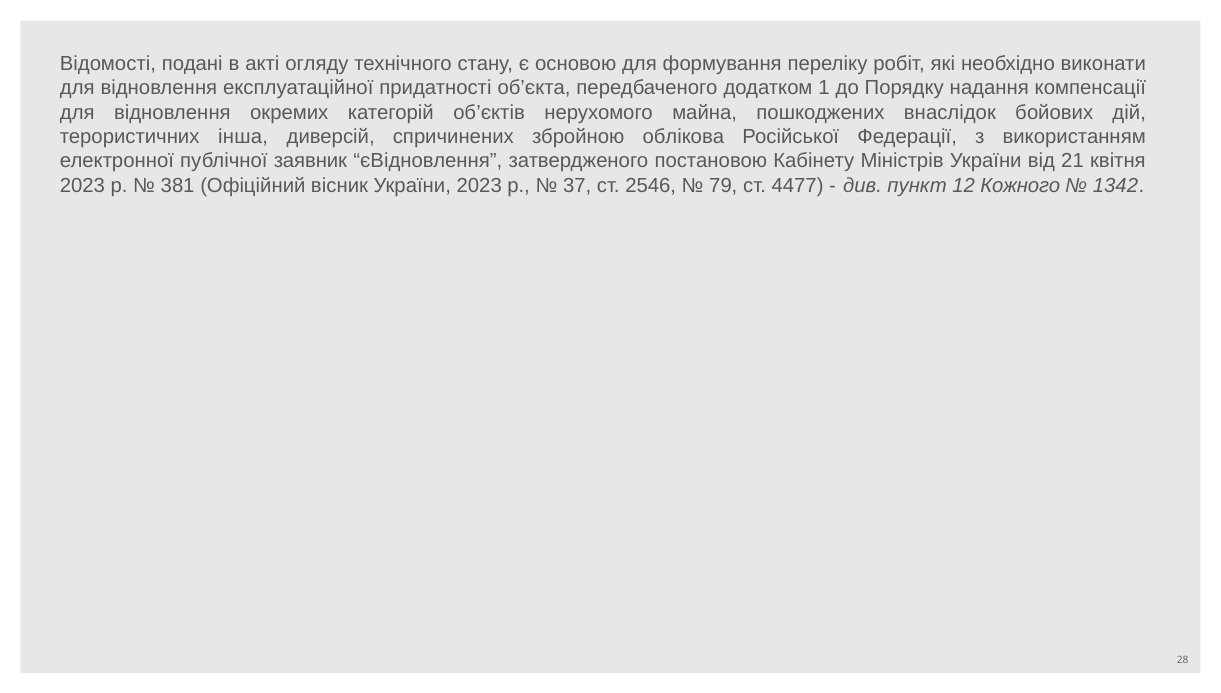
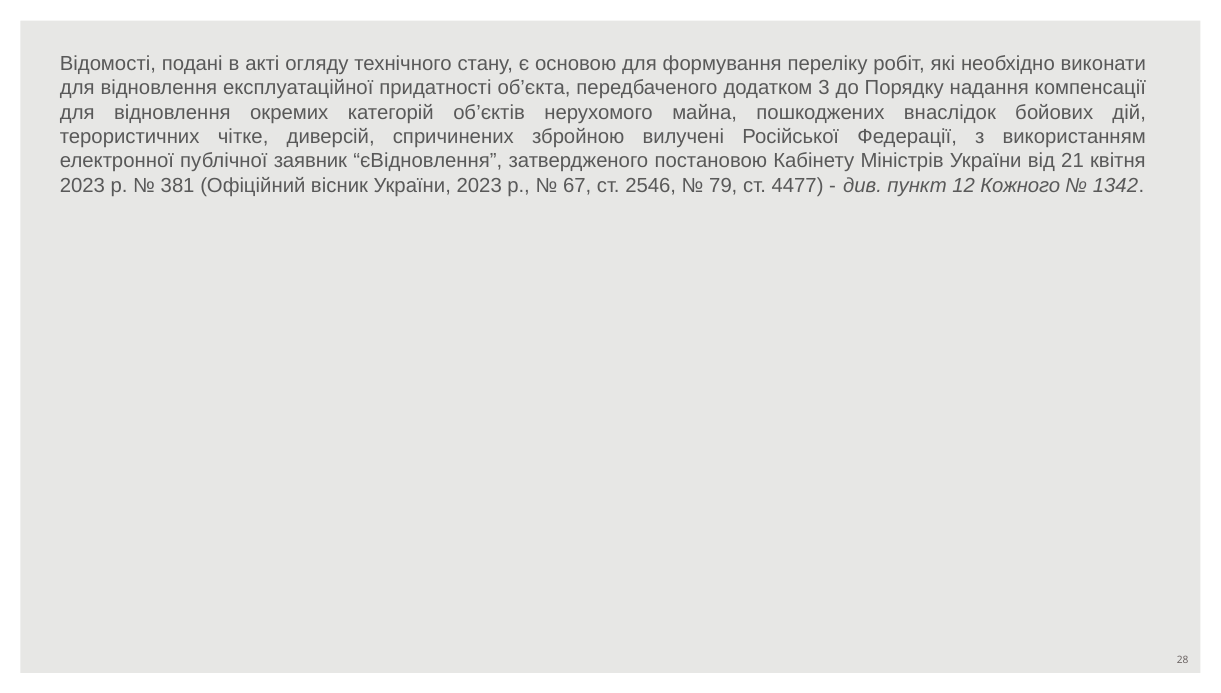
1: 1 -> 3
інша: інша -> чітке
облікова: облікова -> вилучені
37: 37 -> 67
